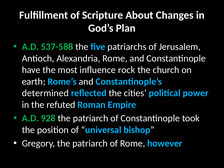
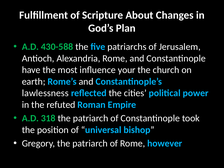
537-588: 537-588 -> 430-588
rock: rock -> your
determined: determined -> lawlessness
928: 928 -> 318
